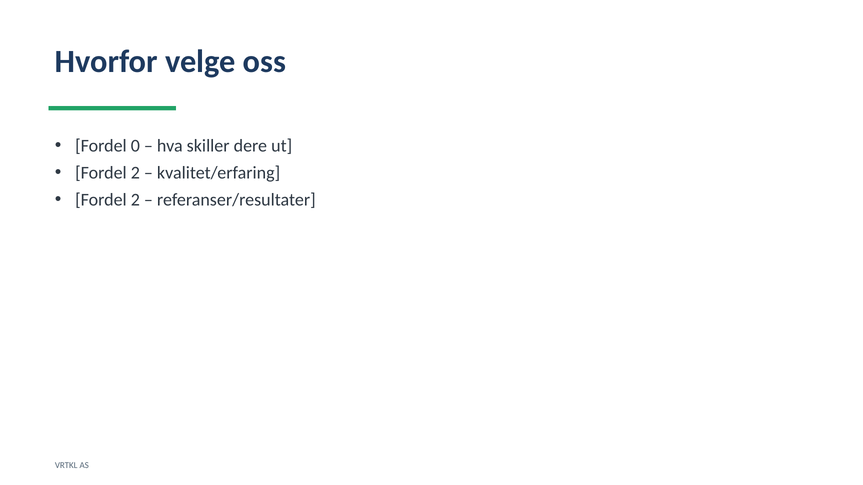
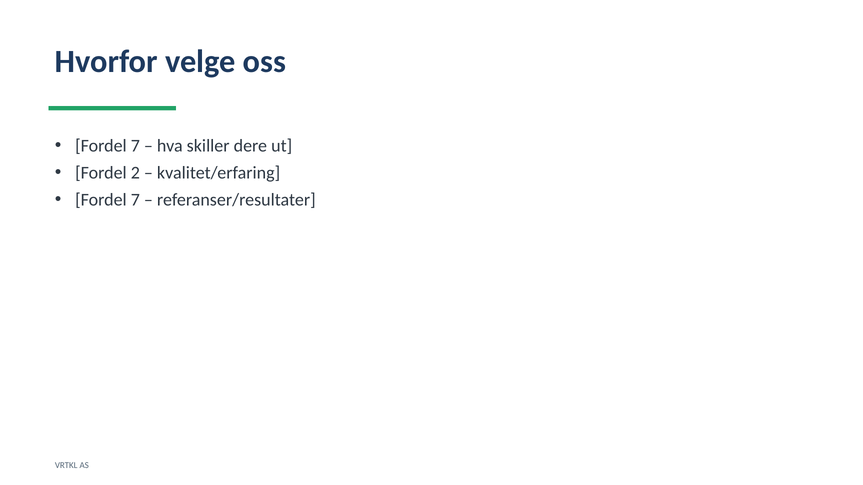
0 at (135, 146): 0 -> 7
2 at (135, 200): 2 -> 7
